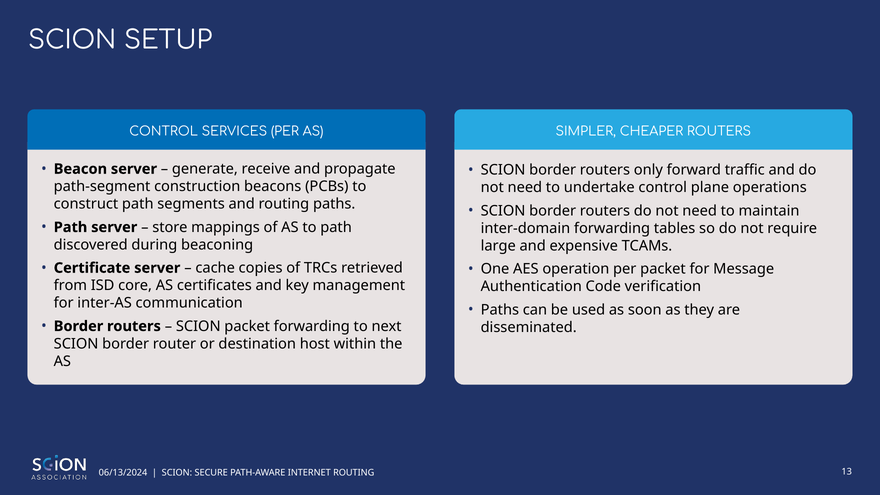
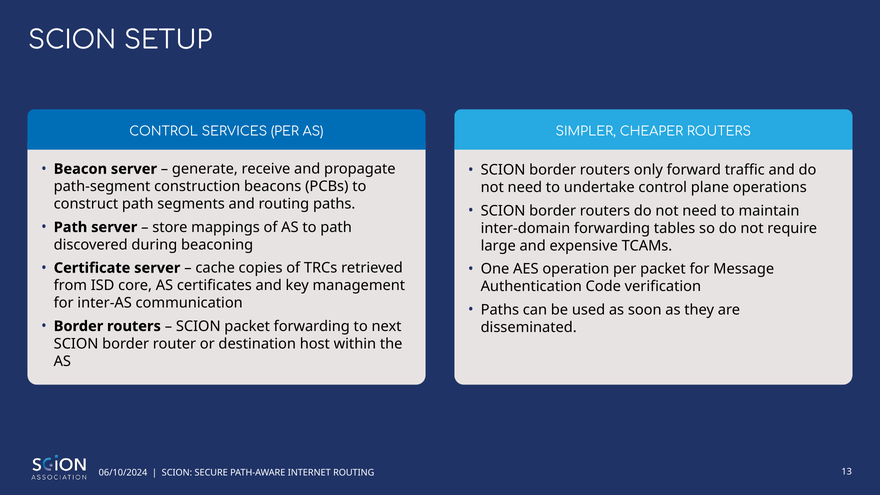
06/13/2024: 06/13/2024 -> 06/10/2024
